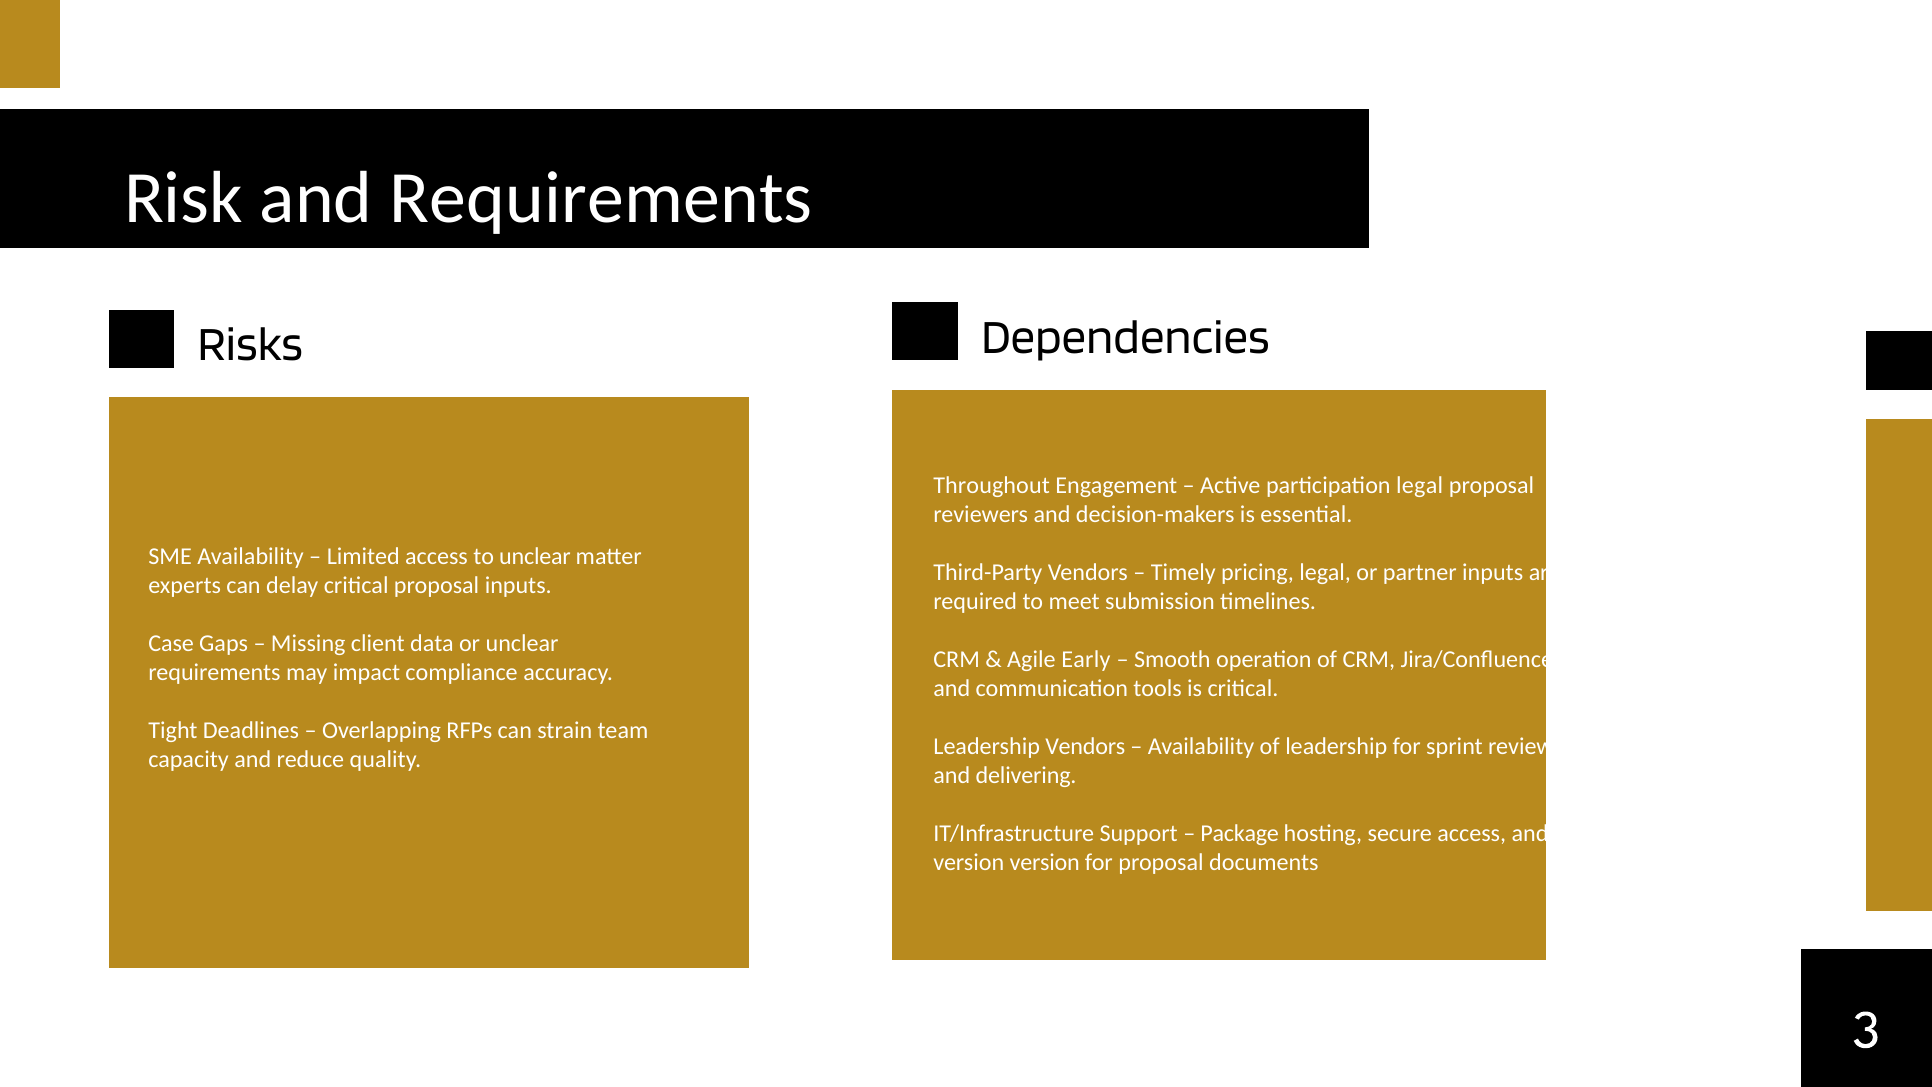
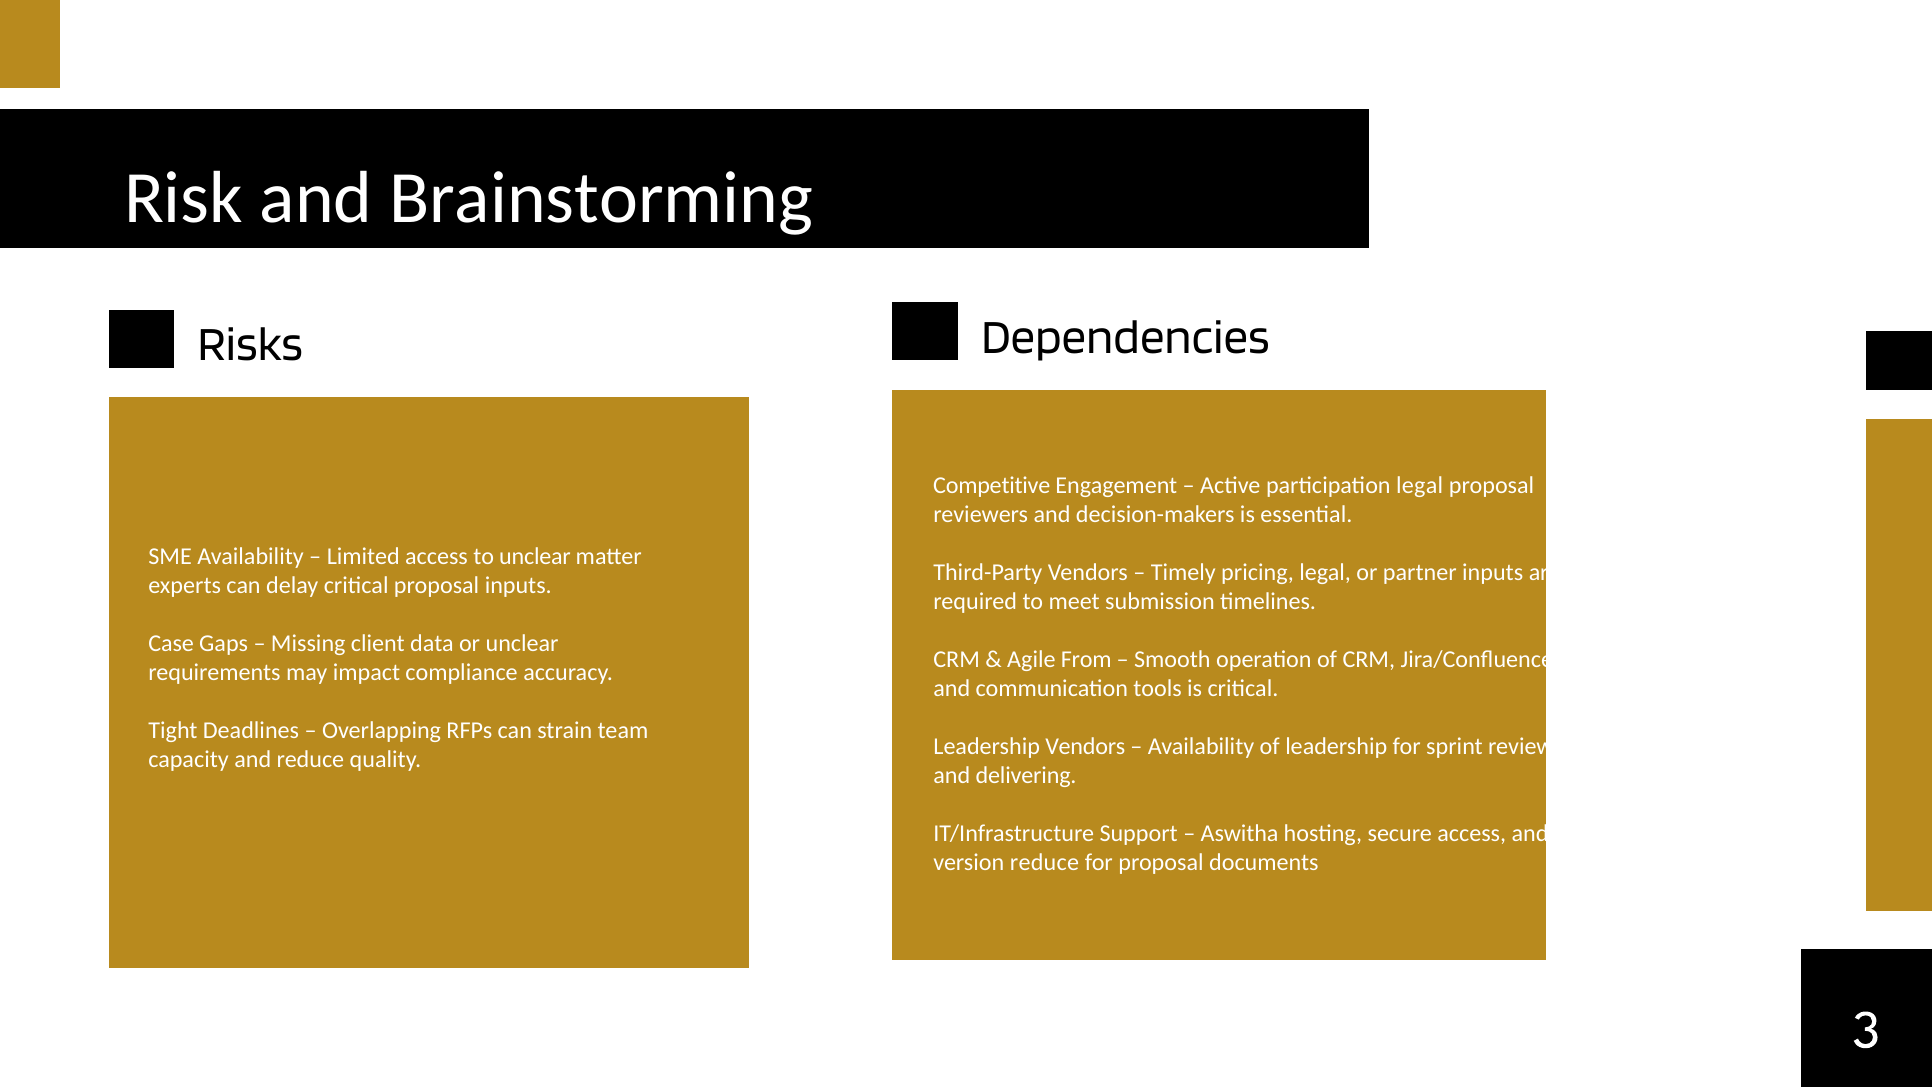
and Requirements: Requirements -> Brainstorming
Throughout: Throughout -> Competitive
Early: Early -> From
Package: Package -> Aswitha
version version: version -> reduce
